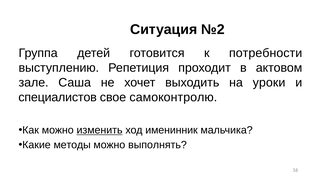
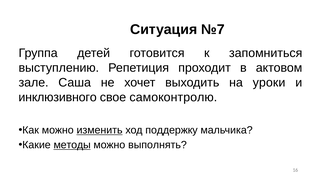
№2: №2 -> №7
потребности: потребности -> запомниться
специалистов: специалистов -> инклюзивного
именинник: именинник -> поддержку
методы underline: none -> present
